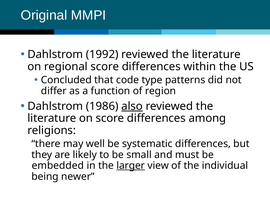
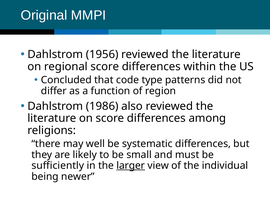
1992: 1992 -> 1956
also underline: present -> none
embedded: embedded -> sufficiently
